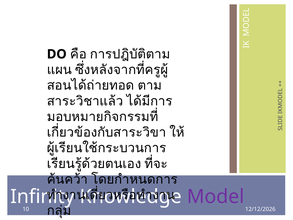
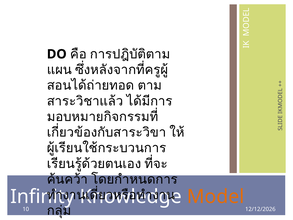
Model colour: purple -> orange
